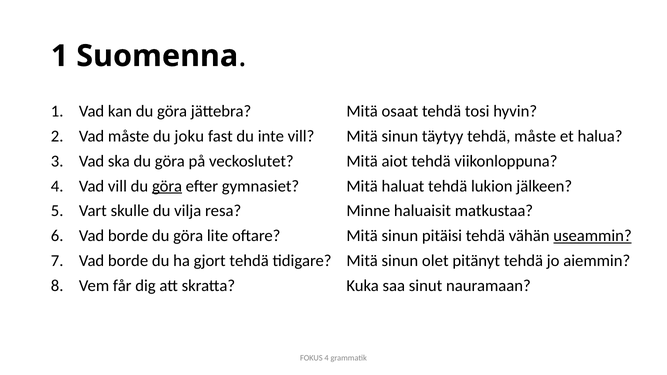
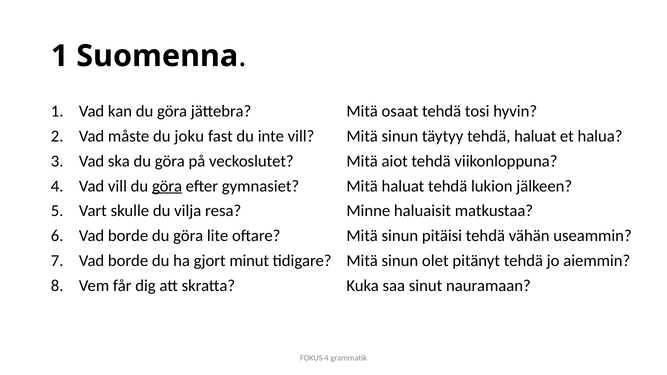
tehdä måste: måste -> haluat
useammin underline: present -> none
gjort tehdä: tehdä -> minut
